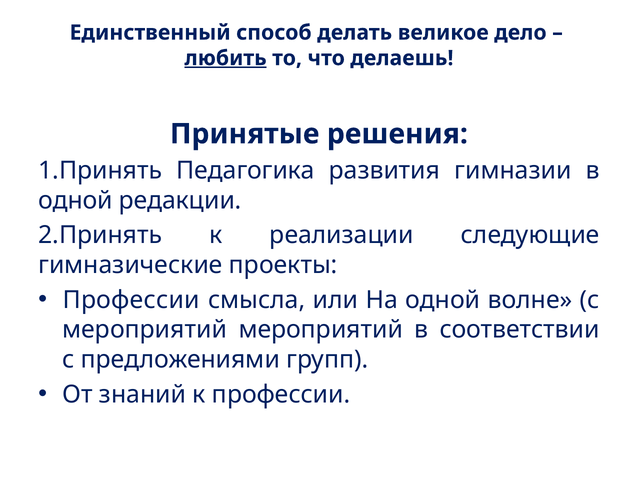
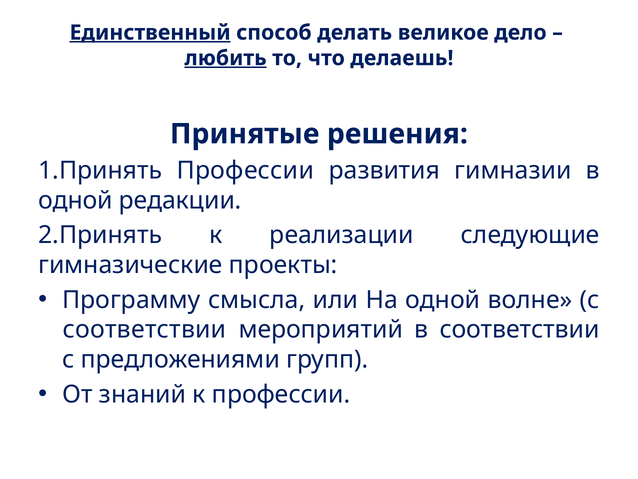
Единственный underline: none -> present
1.Принять Педагогика: Педагогика -> Профессии
Профессии at (131, 300): Профессии -> Программу
мероприятий at (145, 329): мероприятий -> соответствии
